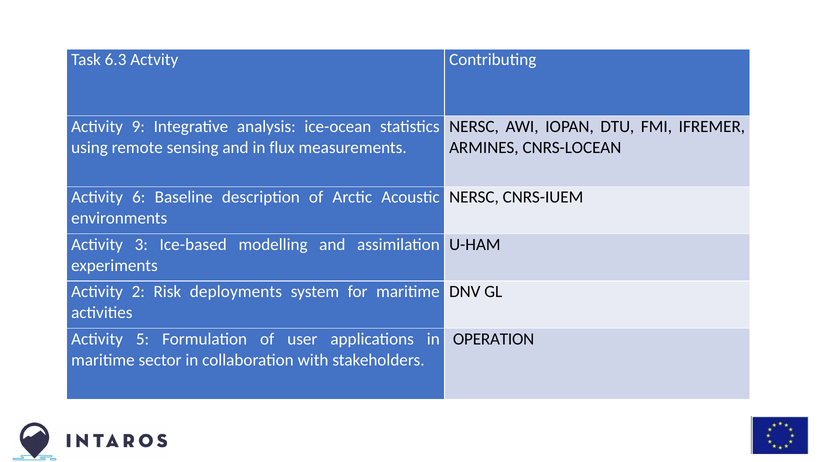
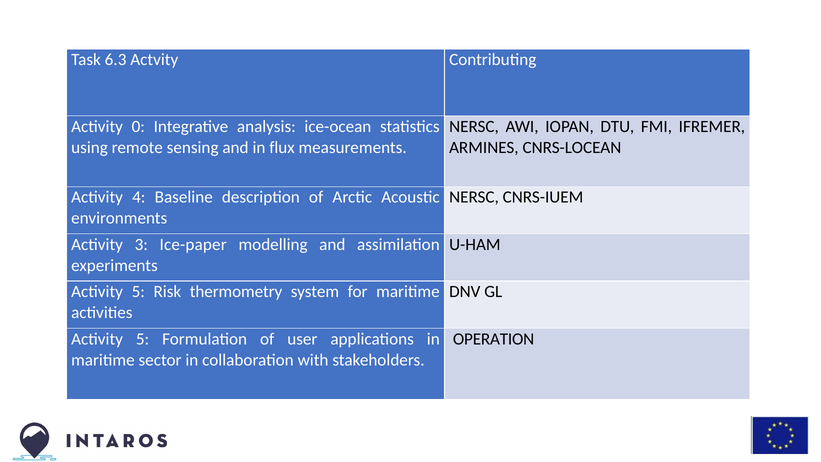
9: 9 -> 0
6: 6 -> 4
Ice-based: Ice-based -> Ice-paper
2 at (138, 292): 2 -> 5
deployments: deployments -> thermometry
